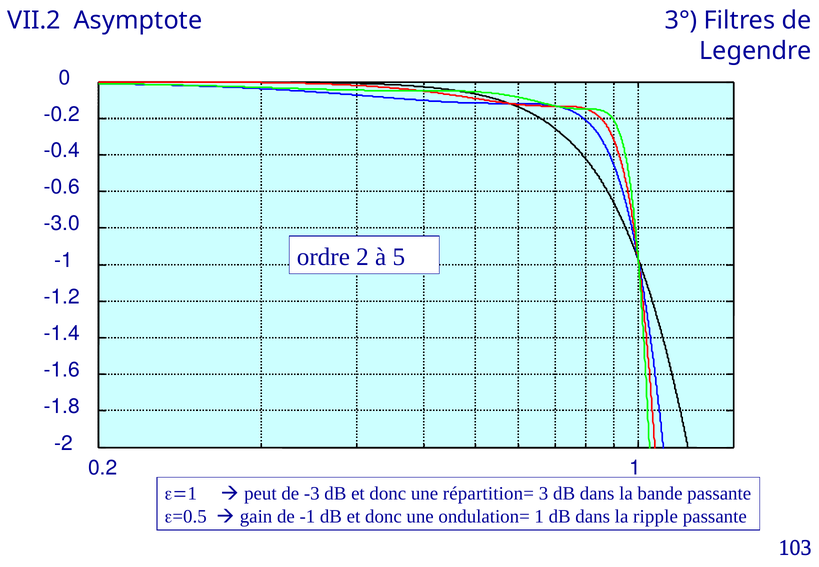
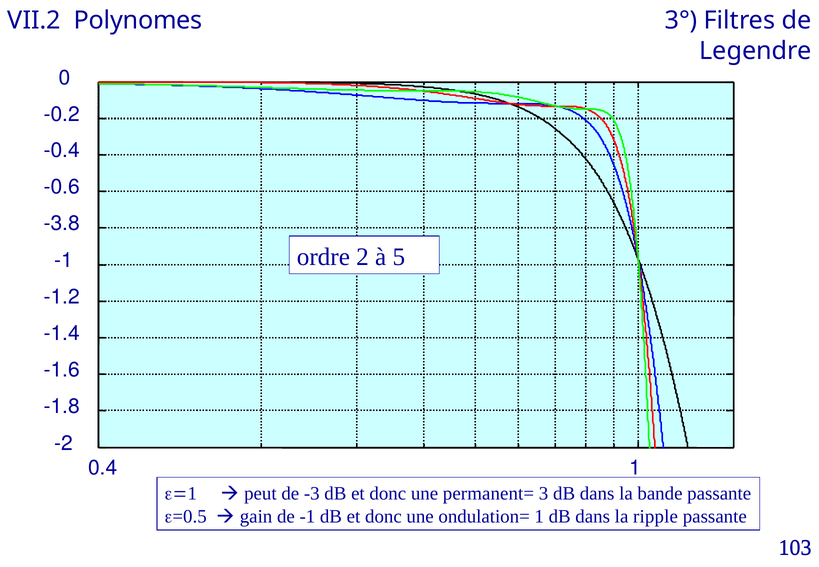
Asymptote: Asymptote -> Polynomes
-3.0: -3.0 -> -3.8
0.2: 0.2 -> 0.4
répartition=: répartition= -> permanent=
